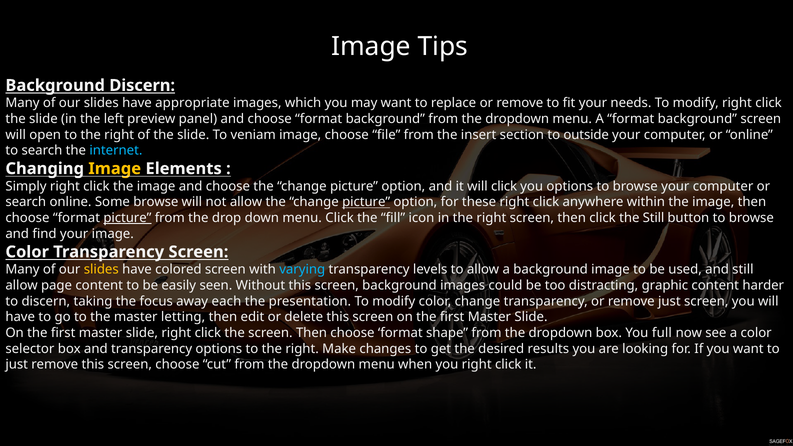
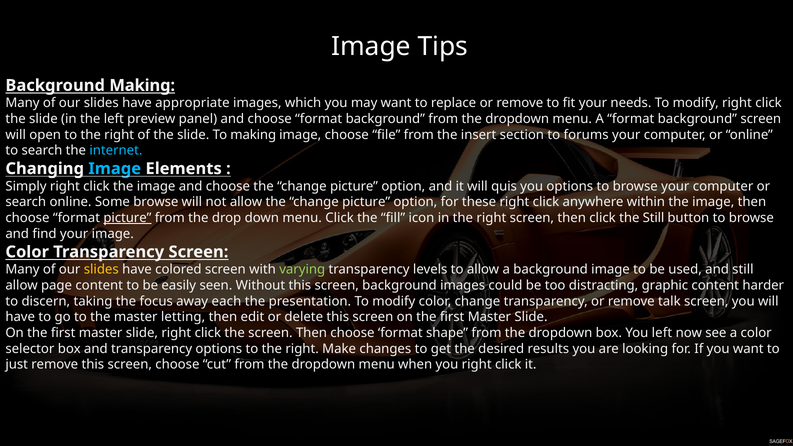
Background Discern: Discern -> Making
To veniam: veniam -> making
outside: outside -> forums
Image at (115, 169) colour: yellow -> light blue
will click: click -> quis
picture at (366, 202) underline: present -> none
varying colour: light blue -> light green
remove just: just -> talk
You full: full -> left
